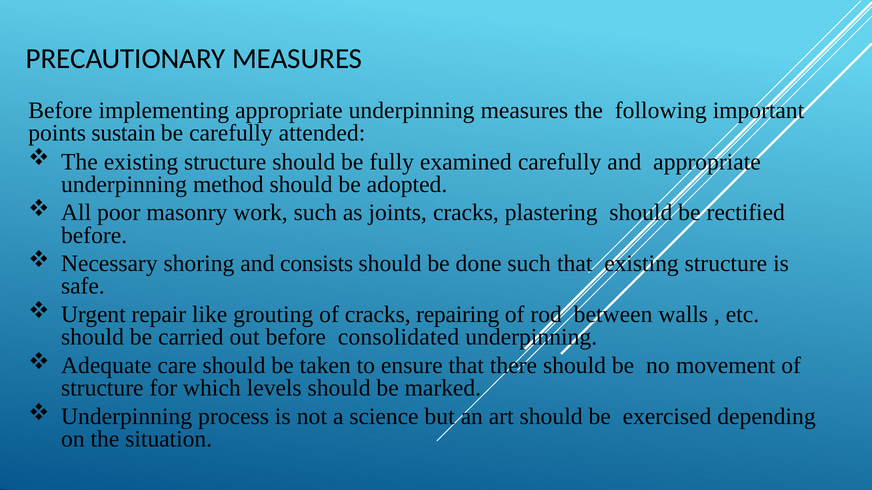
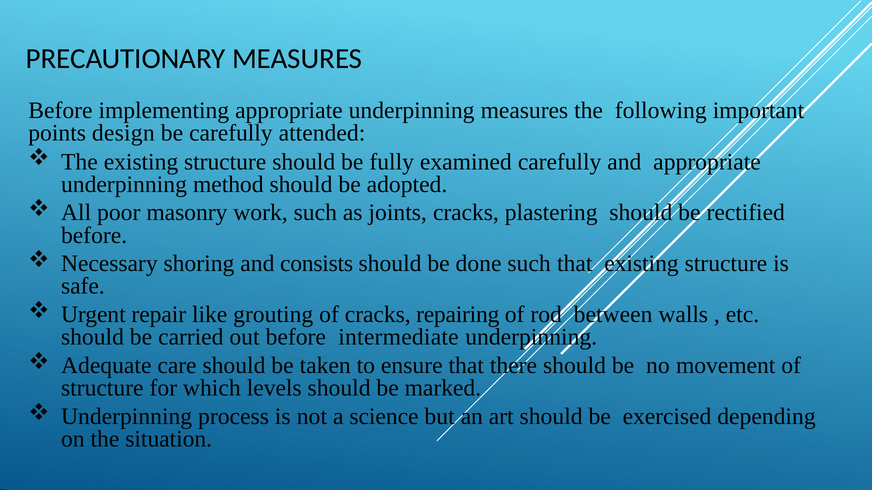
sustain: sustain -> design
consolidated: consolidated -> intermediate
